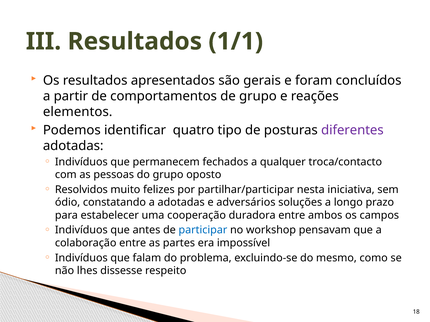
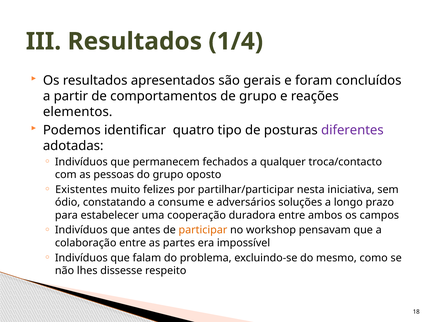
1/1: 1/1 -> 1/4
Resolvidos: Resolvidos -> Existentes
a adotadas: adotadas -> consume
participar colour: blue -> orange
